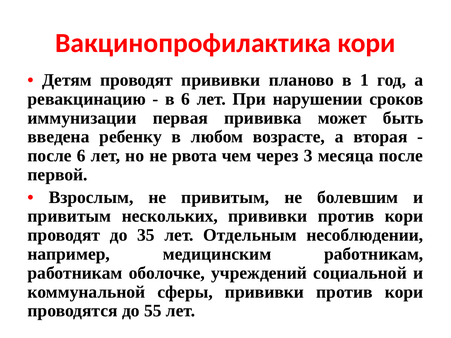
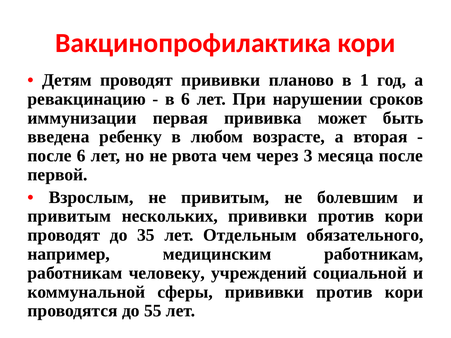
несоблюдении: несоблюдении -> обязательного
оболочке: оболочке -> человеку
